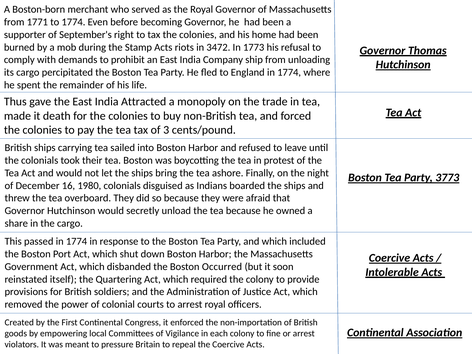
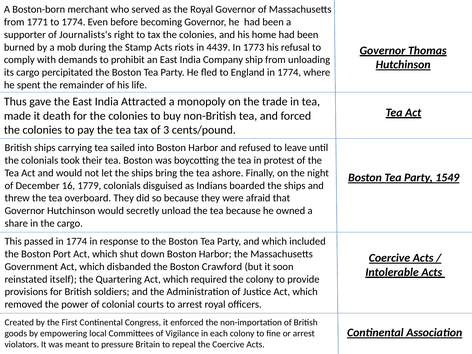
September's: September's -> Journalists's
3472: 3472 -> 4439
3773: 3773 -> 1549
1980: 1980 -> 1779
Occurred: Occurred -> Crawford
